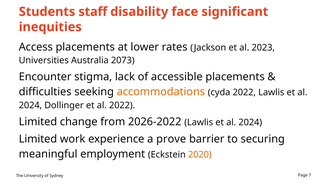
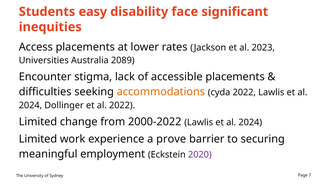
staff: staff -> easy
2073: 2073 -> 2089
2026-2022: 2026-2022 -> 2000-2022
2020 colour: orange -> purple
